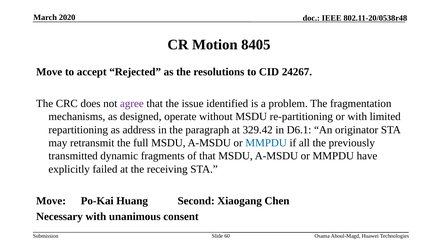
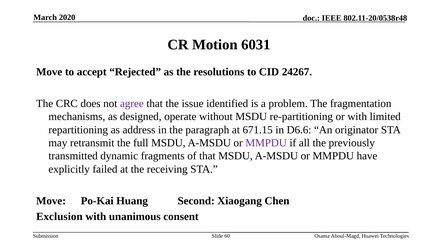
8405: 8405 -> 6031
329.42: 329.42 -> 671.15
D6.1: D6.1 -> D6.6
MMPDU at (266, 143) colour: blue -> purple
Necessary: Necessary -> Exclusion
